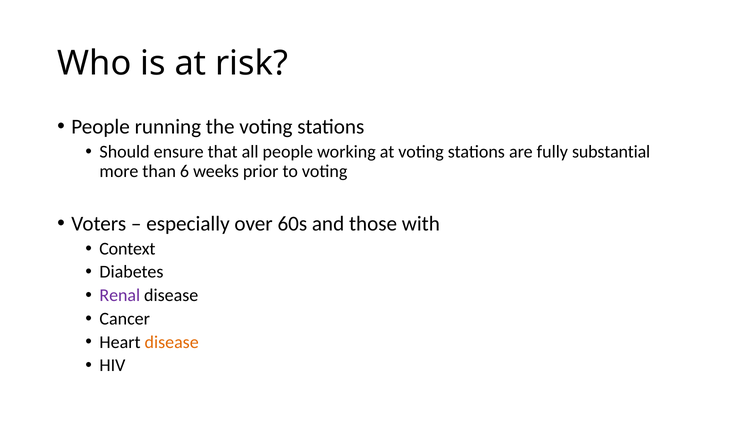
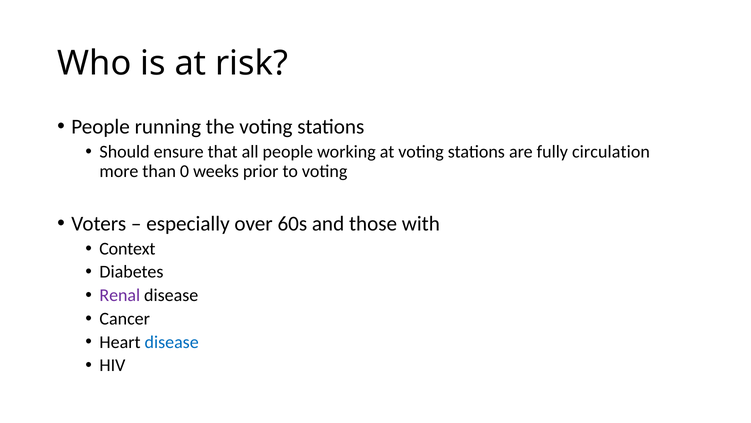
substantial: substantial -> circulation
6: 6 -> 0
disease at (172, 342) colour: orange -> blue
